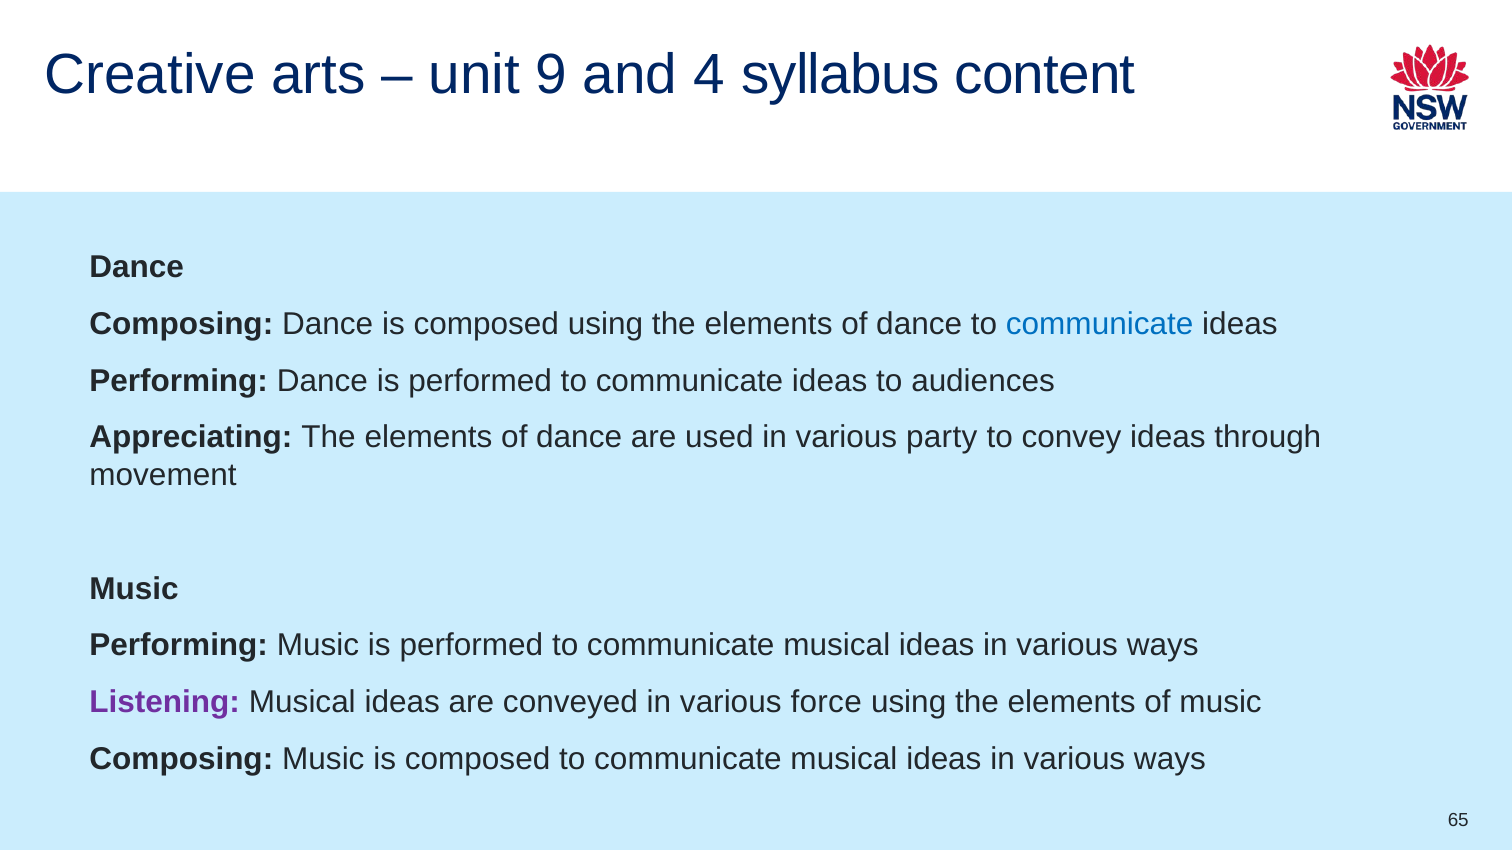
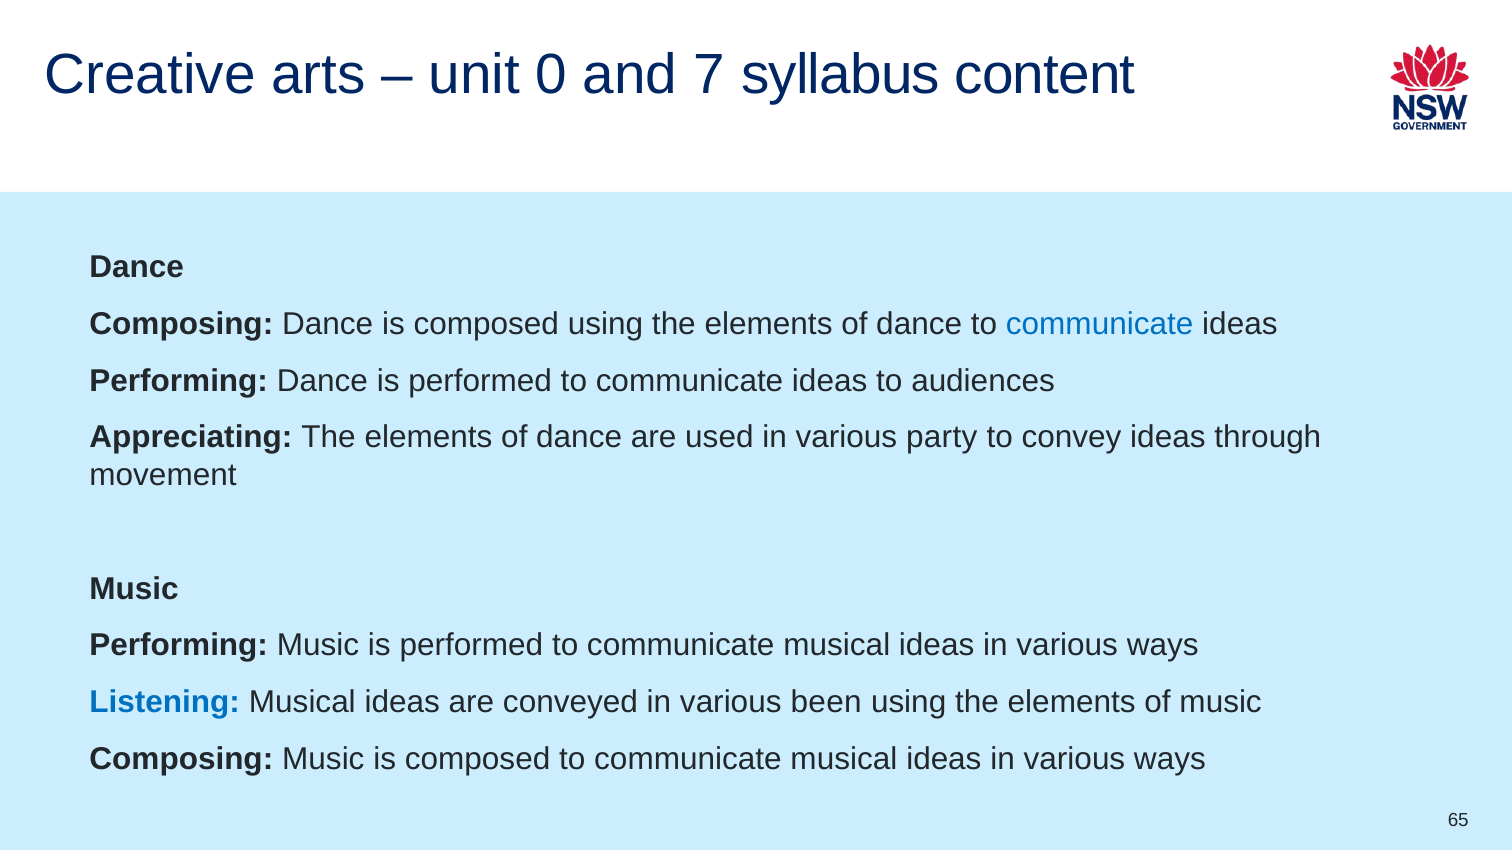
9: 9 -> 0
4: 4 -> 7
Listening colour: purple -> blue
force: force -> been
